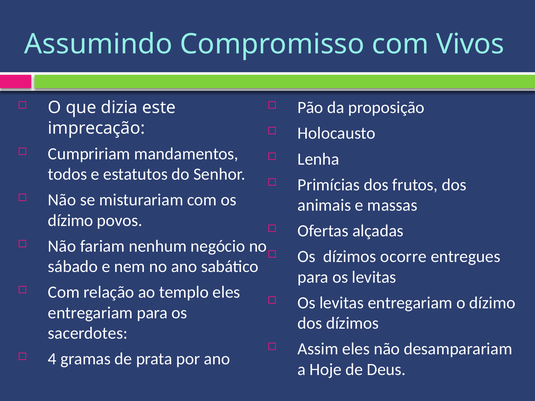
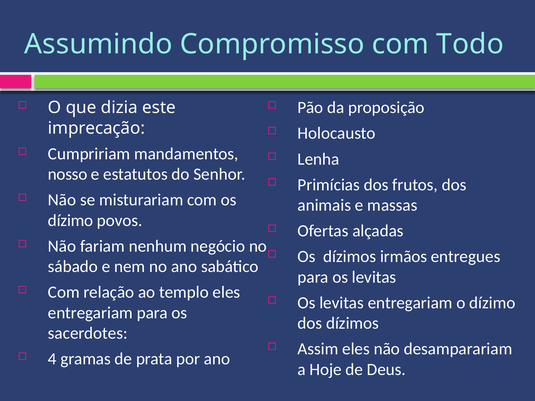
Vivos: Vivos -> Todo
todos: todos -> nosso
ocorre: ocorre -> irmãos
